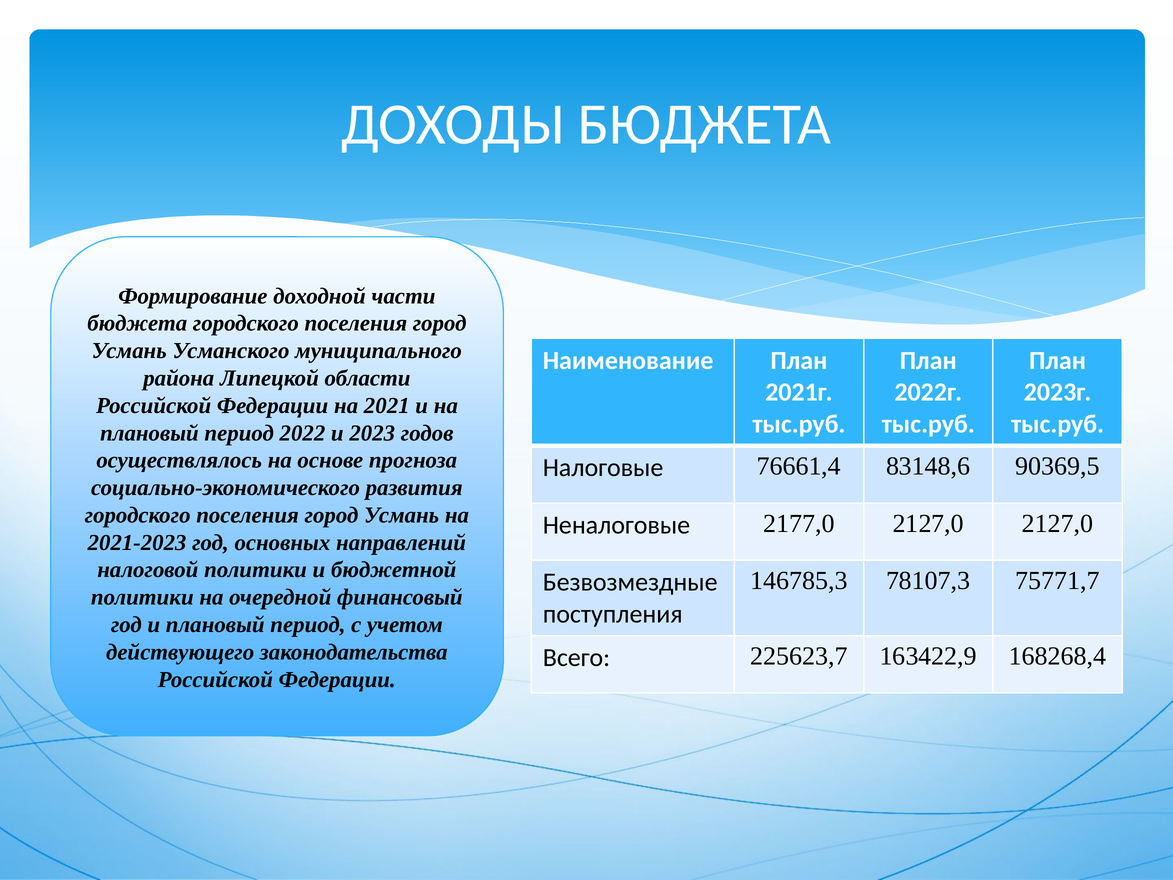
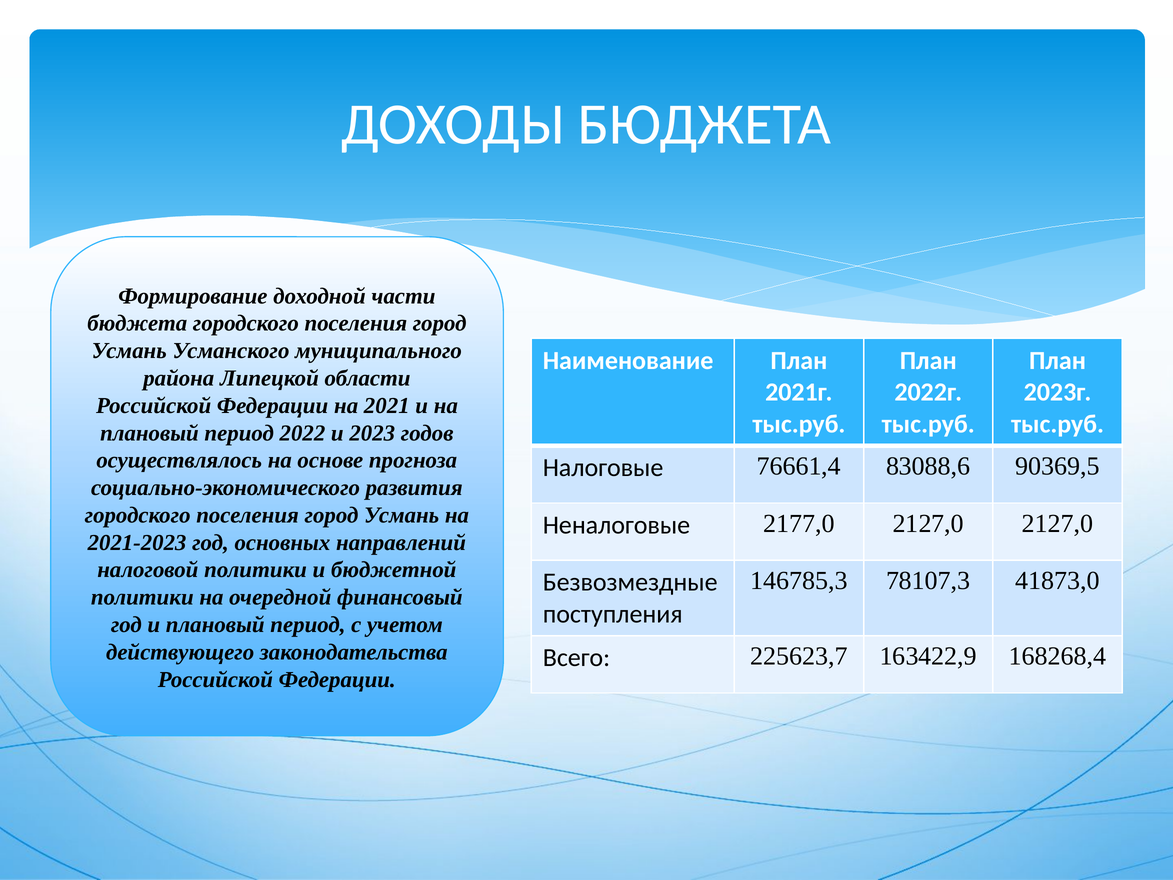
83148,6: 83148,6 -> 83088,6
75771,7: 75771,7 -> 41873,0
